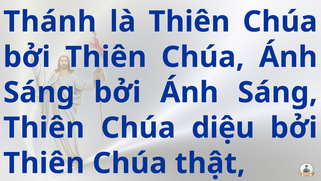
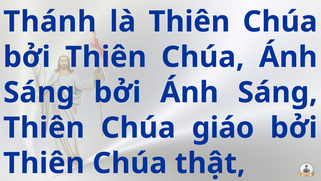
diệu: diệu -> giáo
